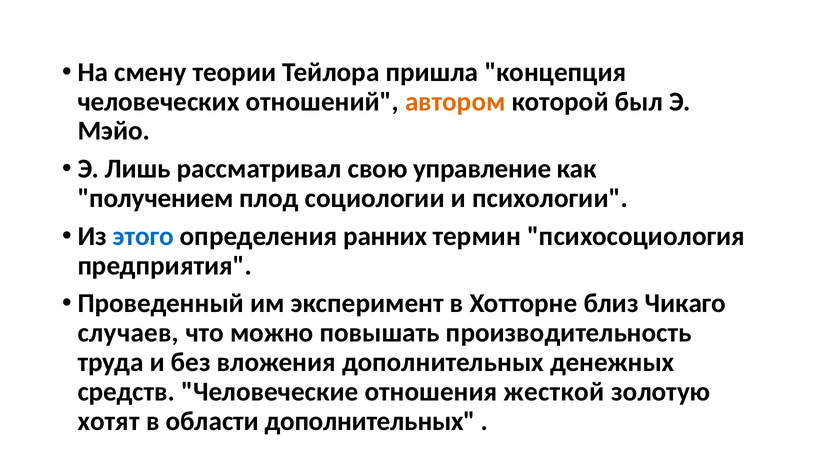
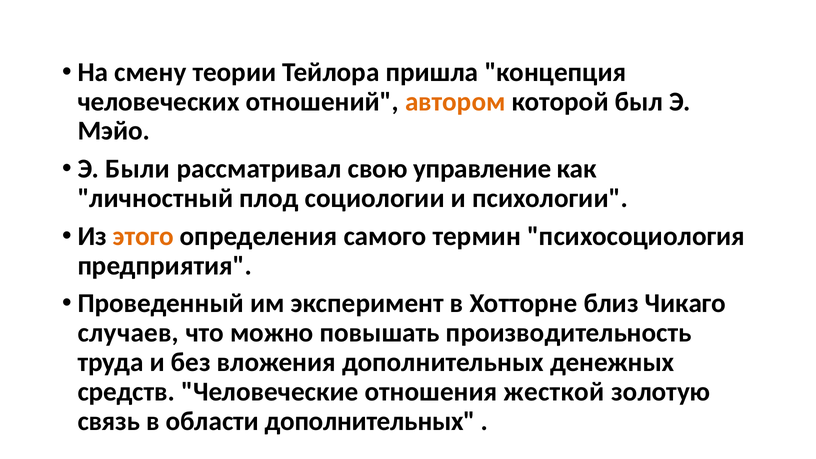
Лишь: Лишь -> Были
получением: получением -> личностный
этого colour: blue -> orange
ранних: ранних -> самого
хотят: хотят -> связь
